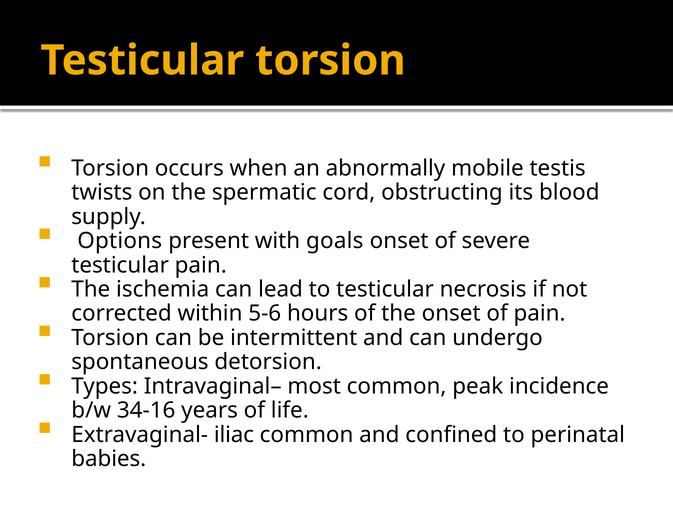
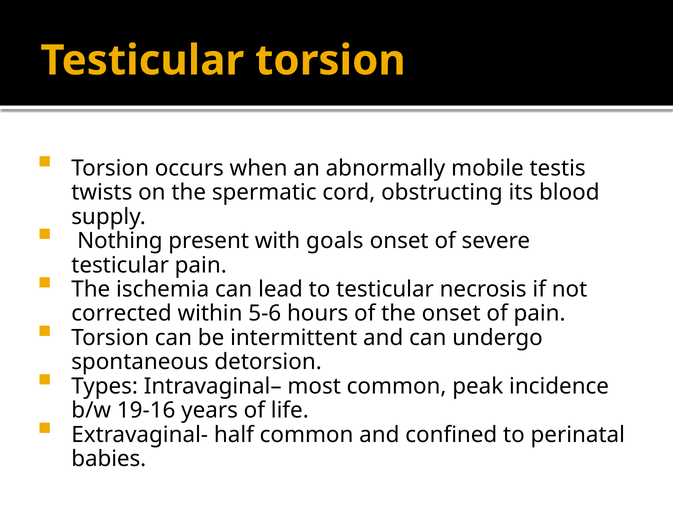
Options: Options -> Nothing
34-16: 34-16 -> 19-16
iliac: iliac -> half
